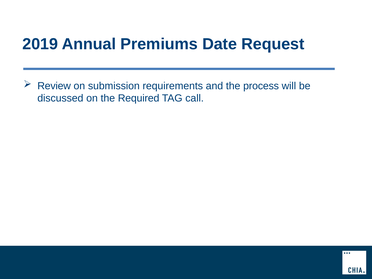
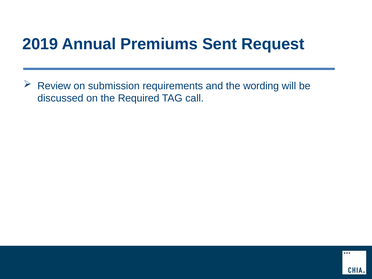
Date: Date -> Sent
process: process -> wording
